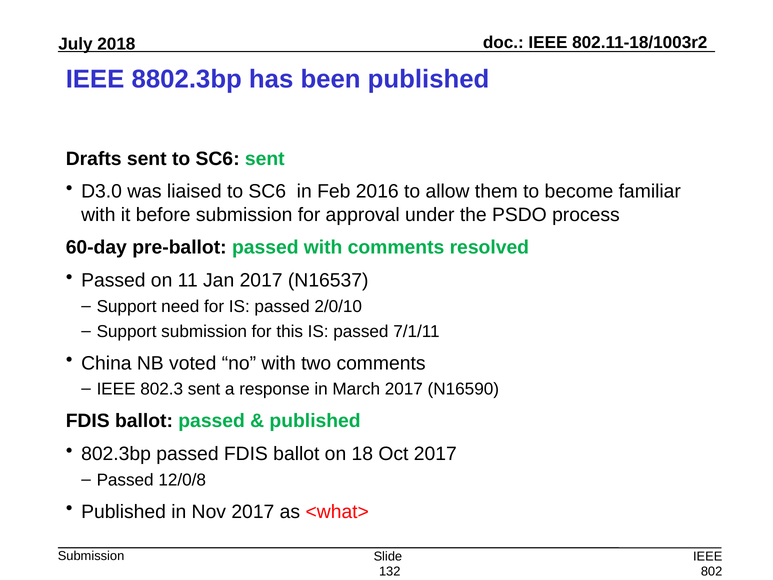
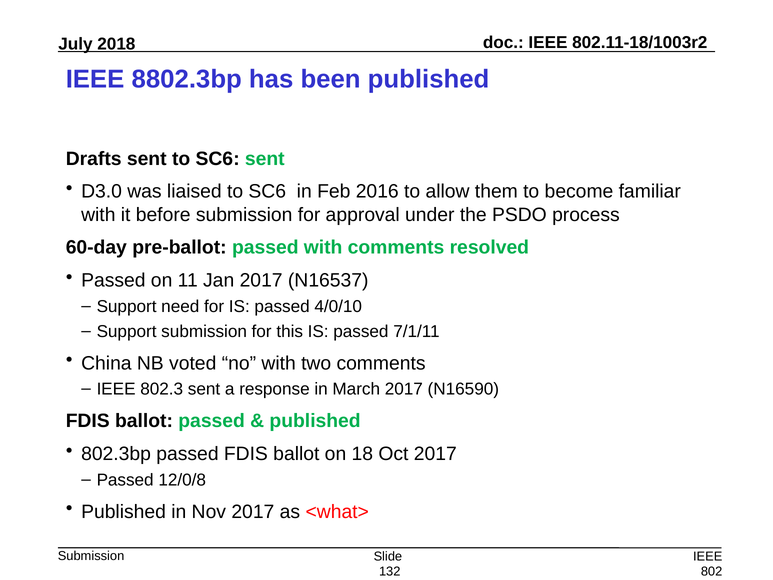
2/0/10: 2/0/10 -> 4/0/10
